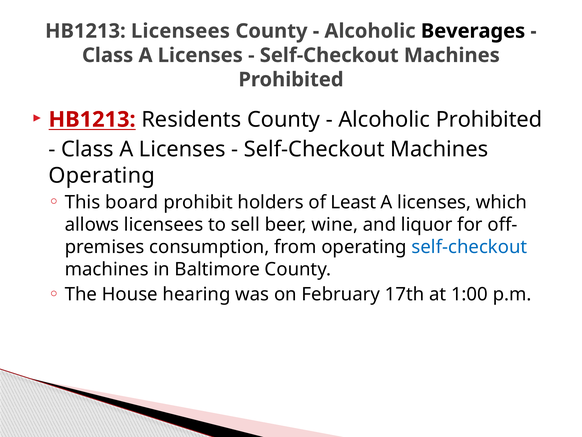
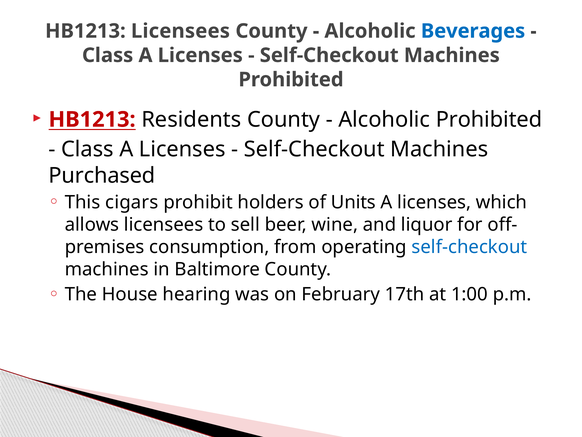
Beverages colour: black -> blue
Operating at (102, 175): Operating -> Purchased
board: board -> cigars
Least: Least -> Units
